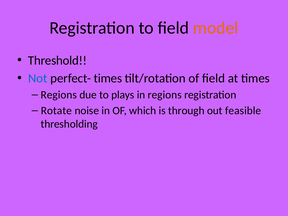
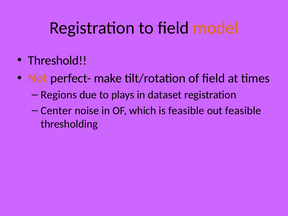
Not colour: blue -> orange
perfect- times: times -> make
in regions: regions -> dataset
Rotate: Rotate -> Center
is through: through -> feasible
